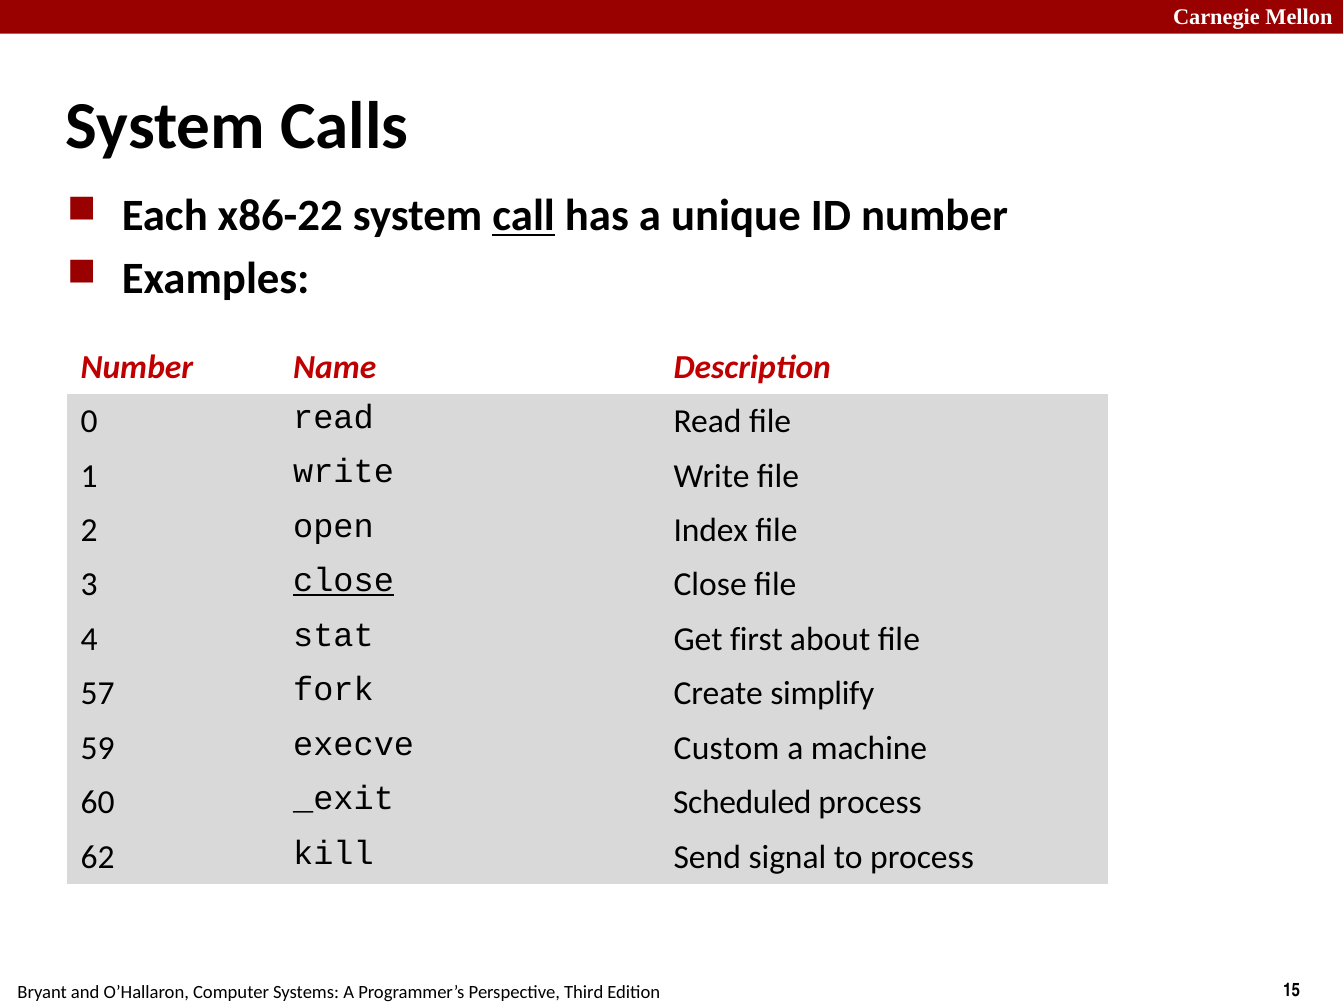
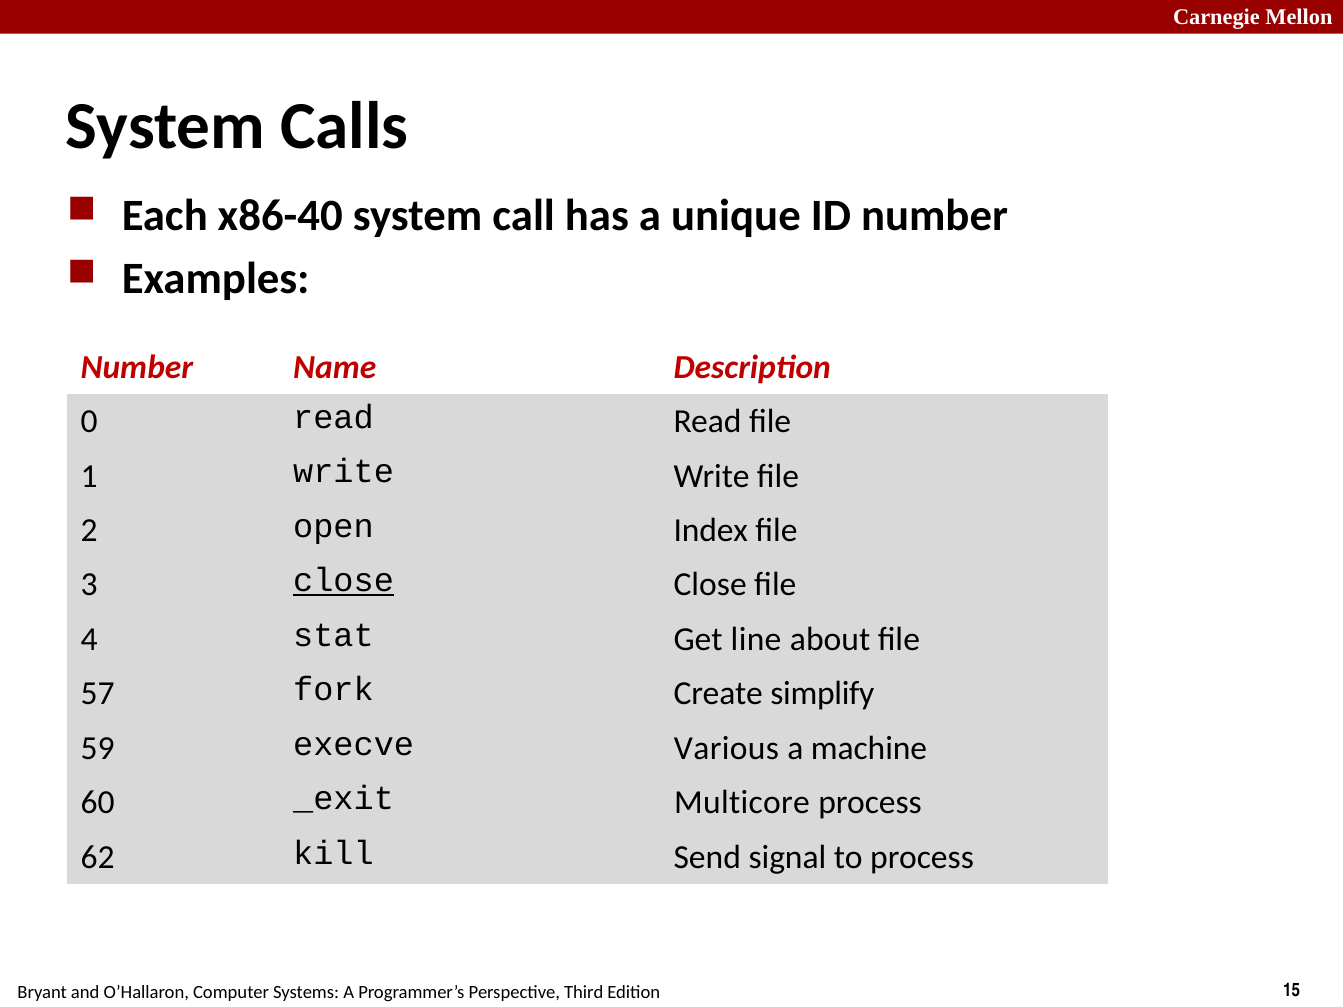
x86-22: x86-22 -> x86-40
call underline: present -> none
first: first -> line
Custom: Custom -> Various
Scheduled: Scheduled -> Multicore
